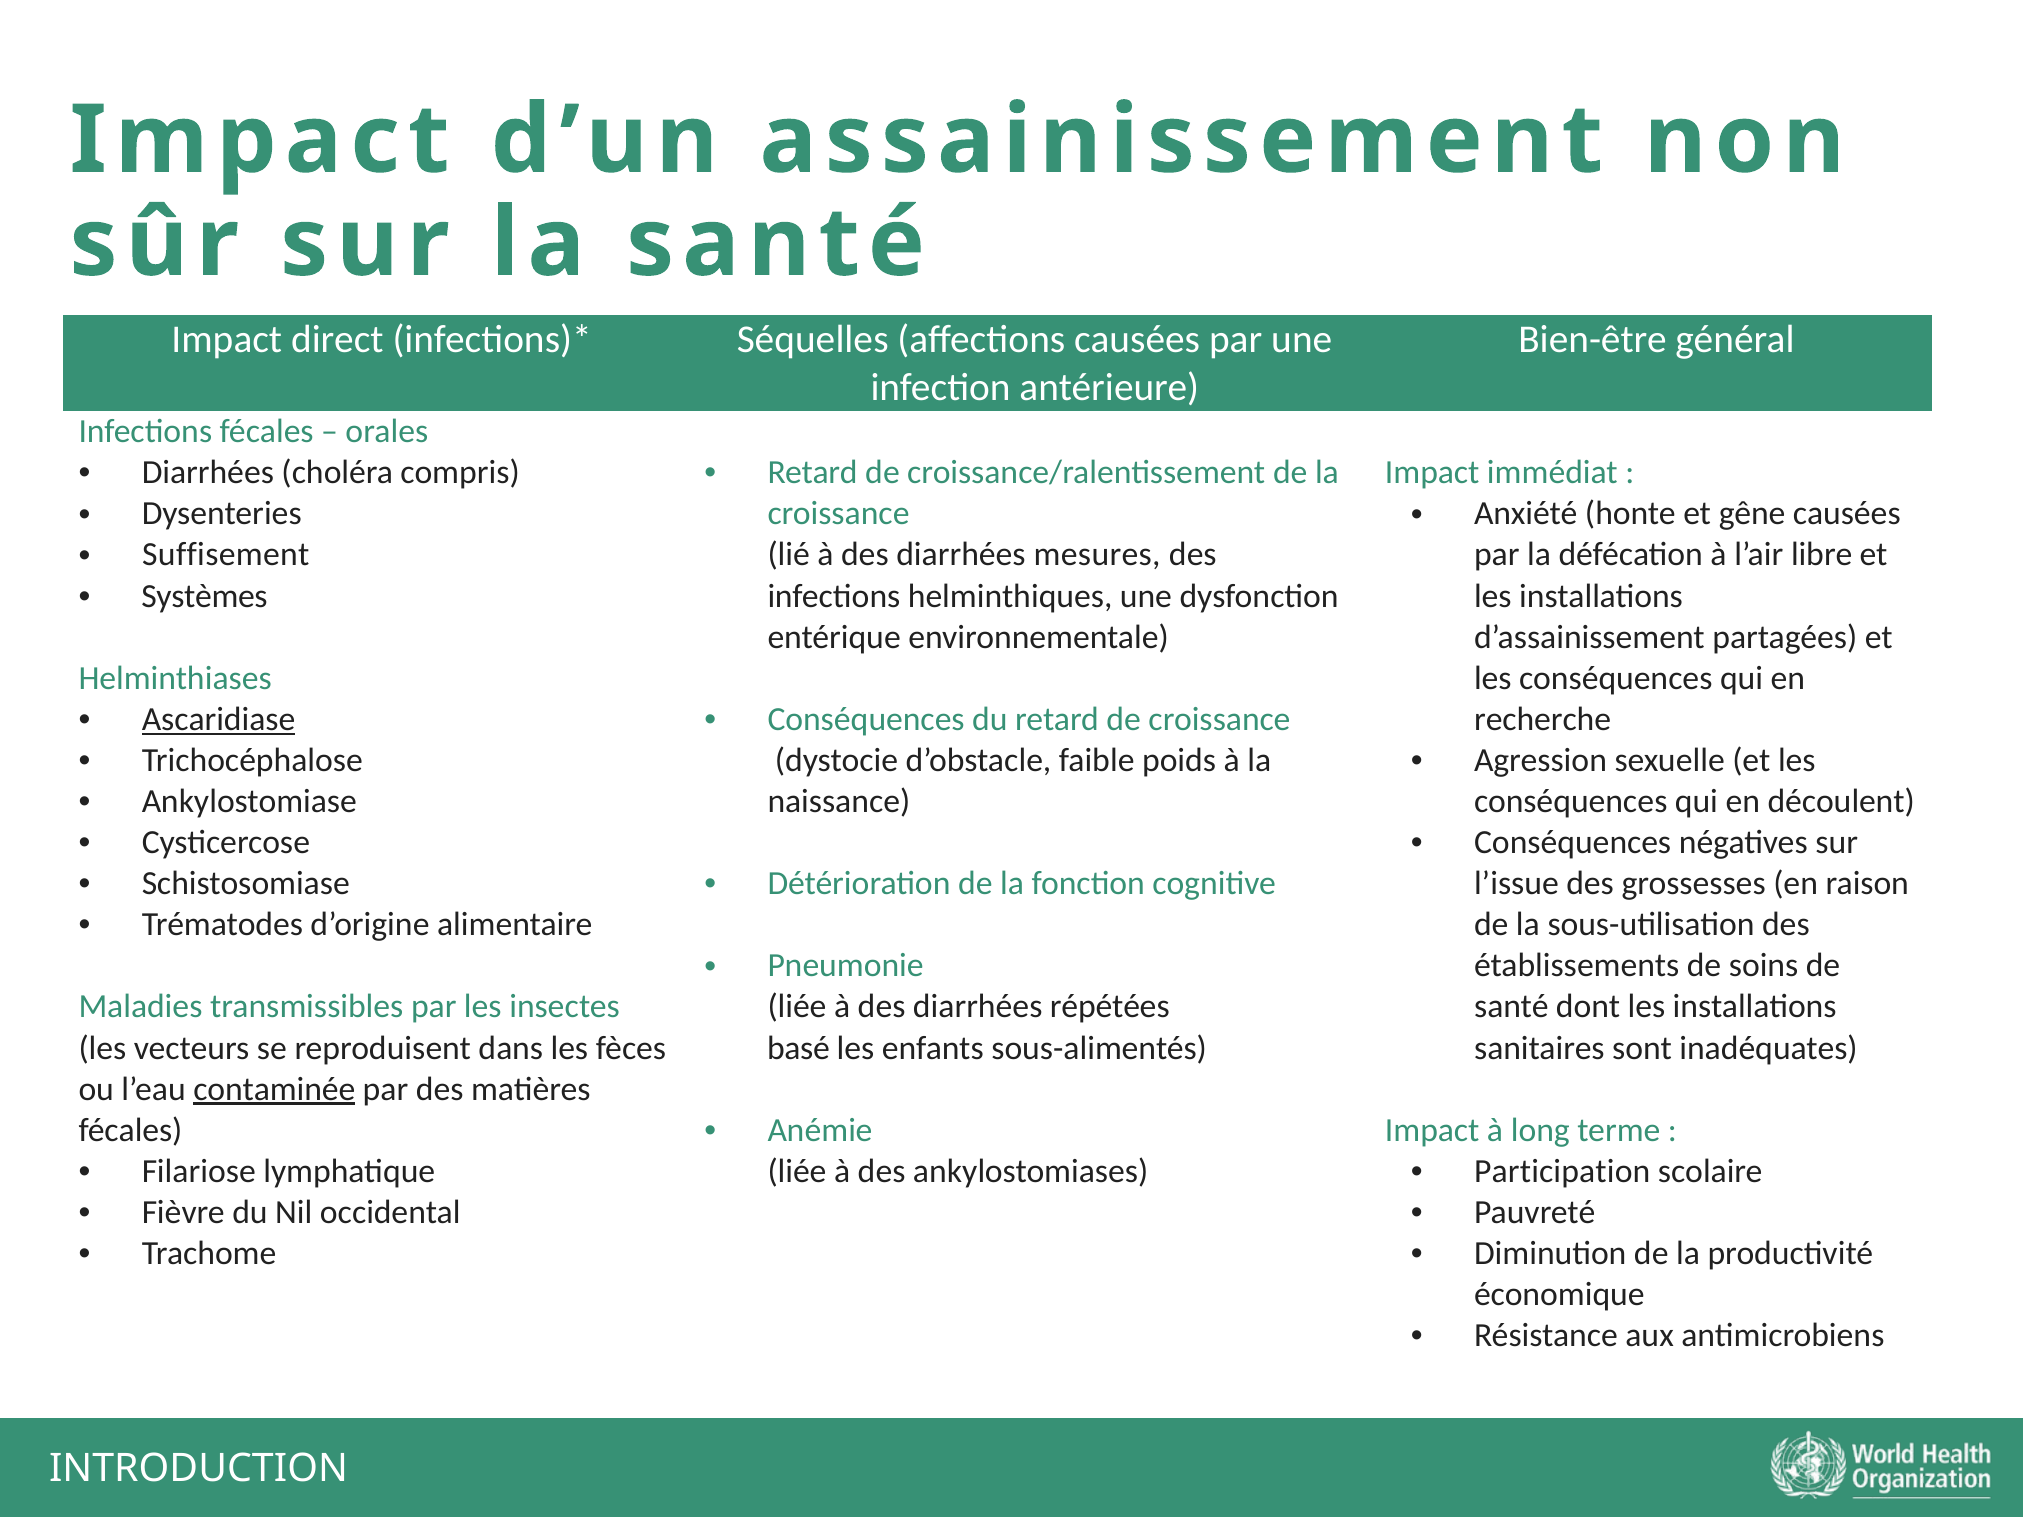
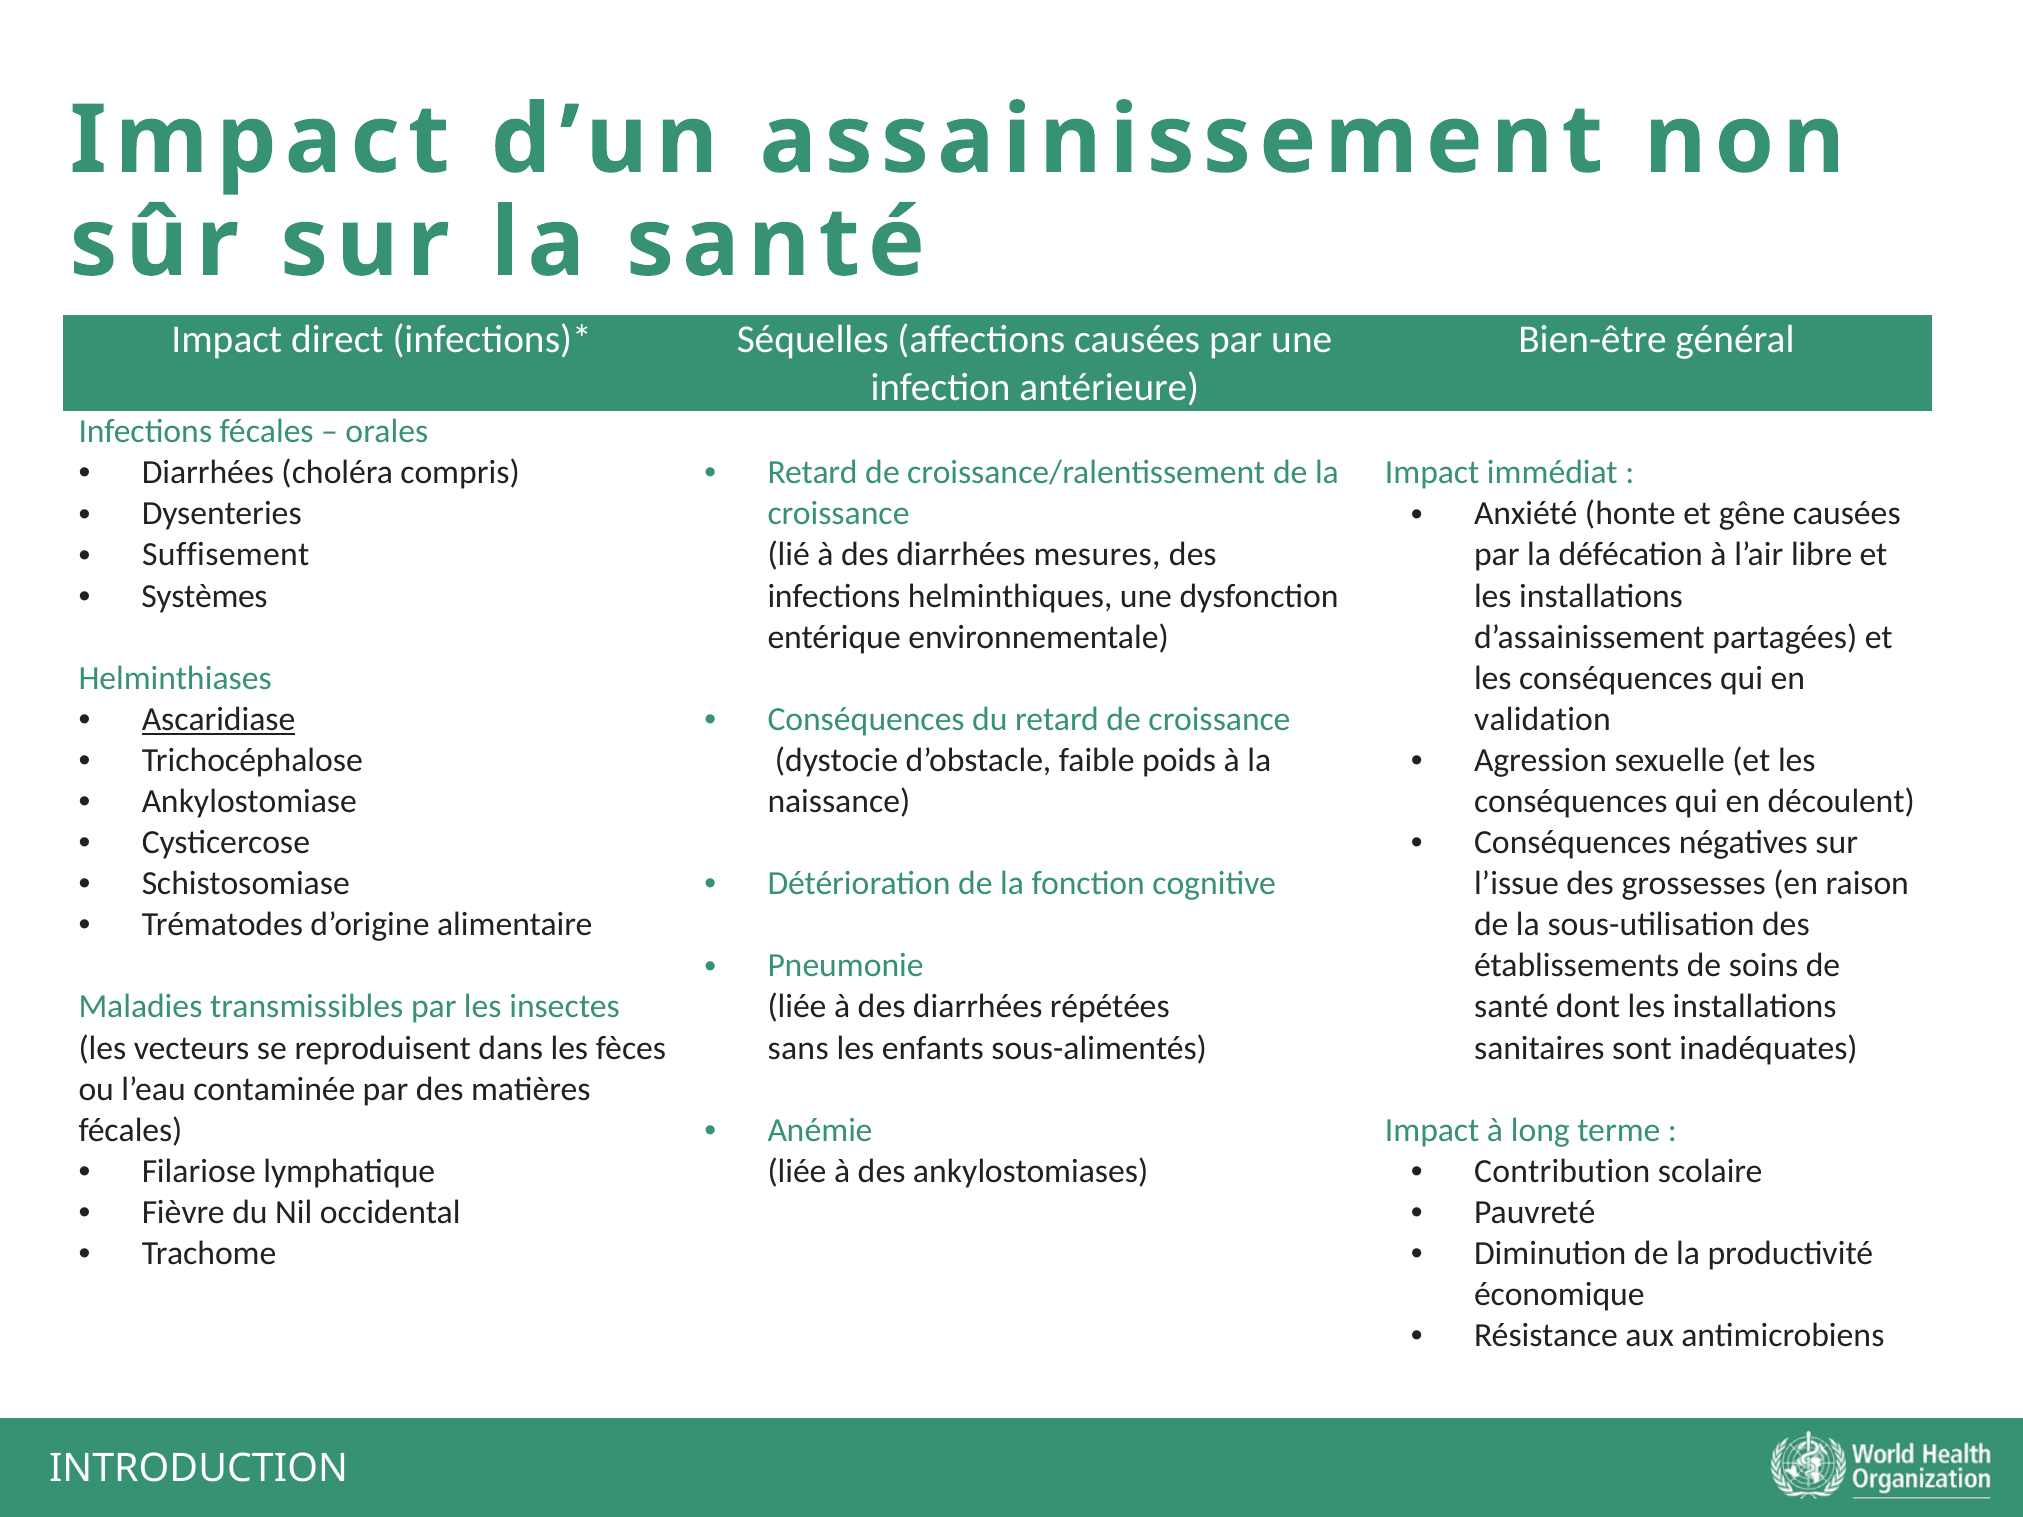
recherche: recherche -> validation
basé: basé -> sans
contaminée underline: present -> none
Participation: Participation -> Contribution
